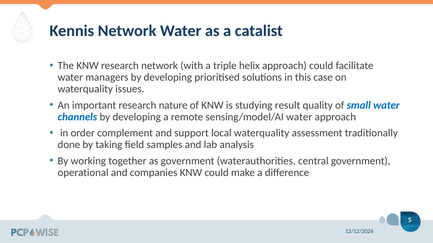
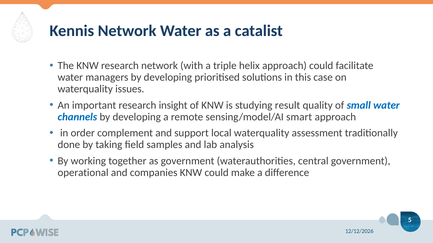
nature: nature -> insight
sensing/model/AI water: water -> smart
